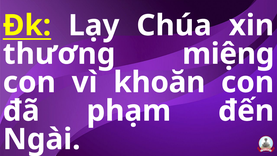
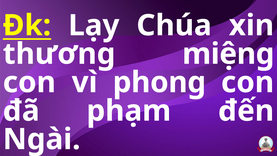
khoăn: khoăn -> phong
